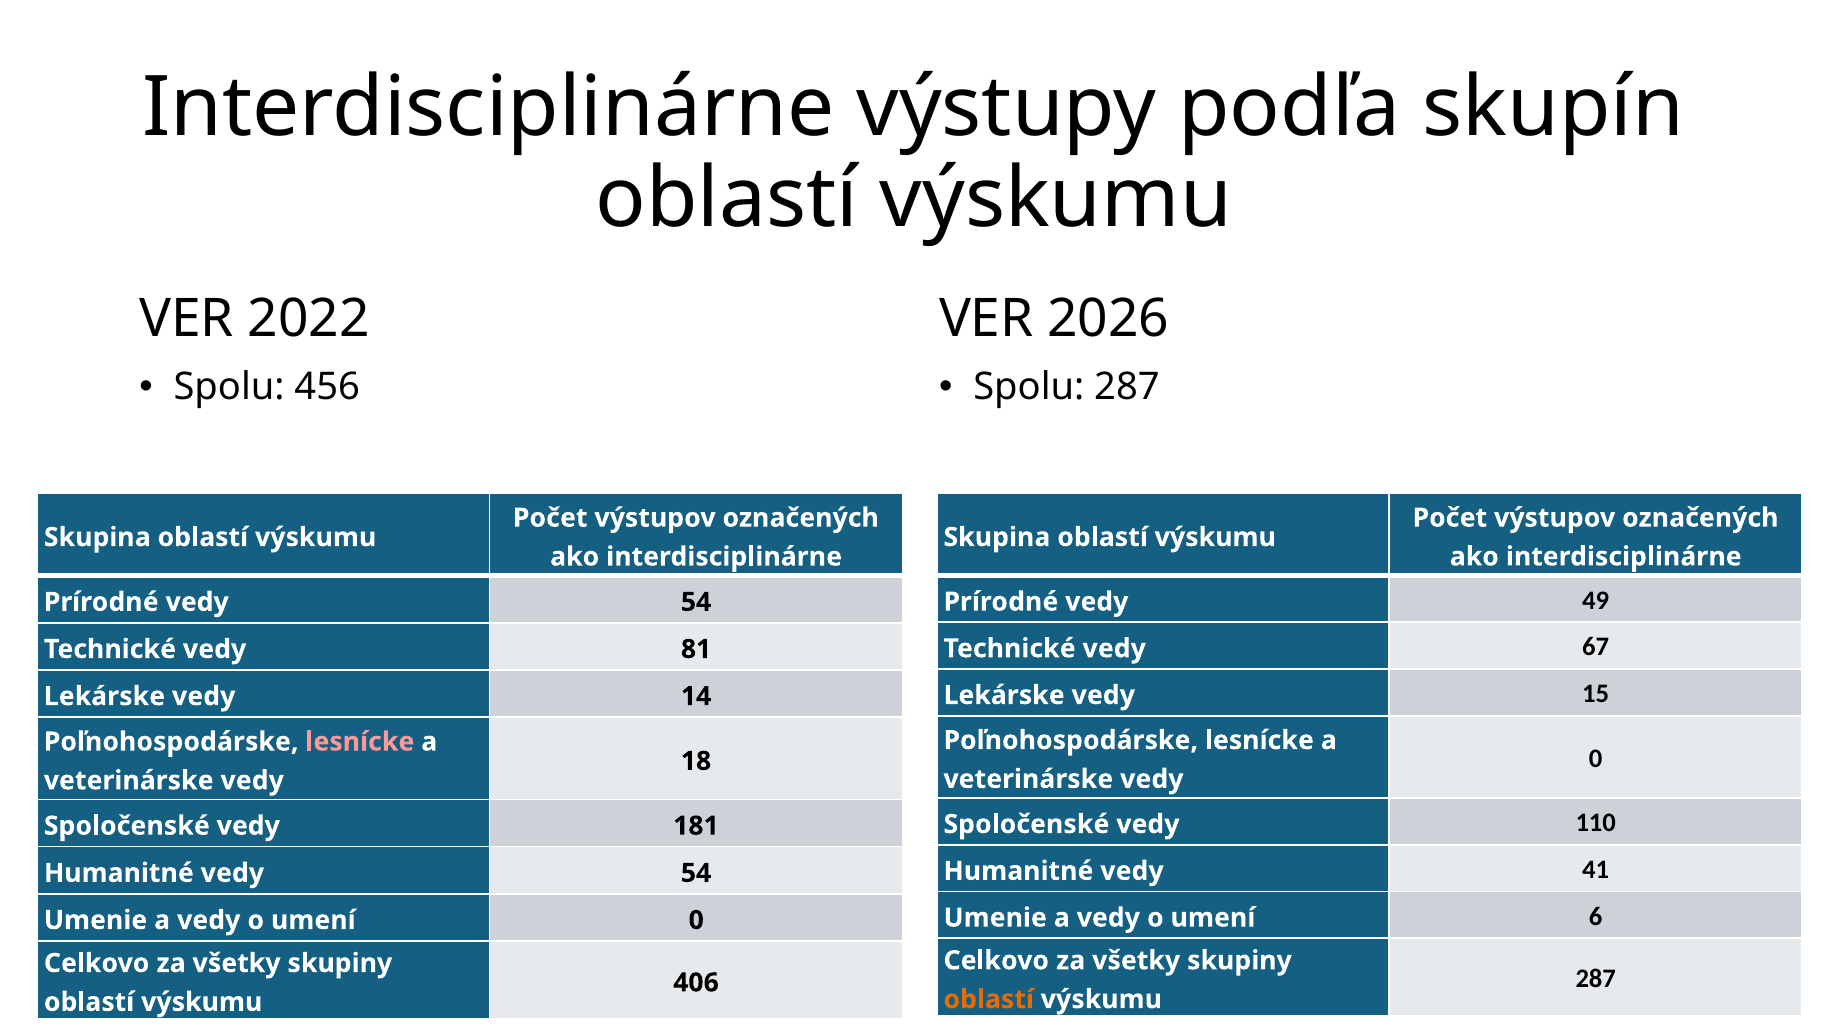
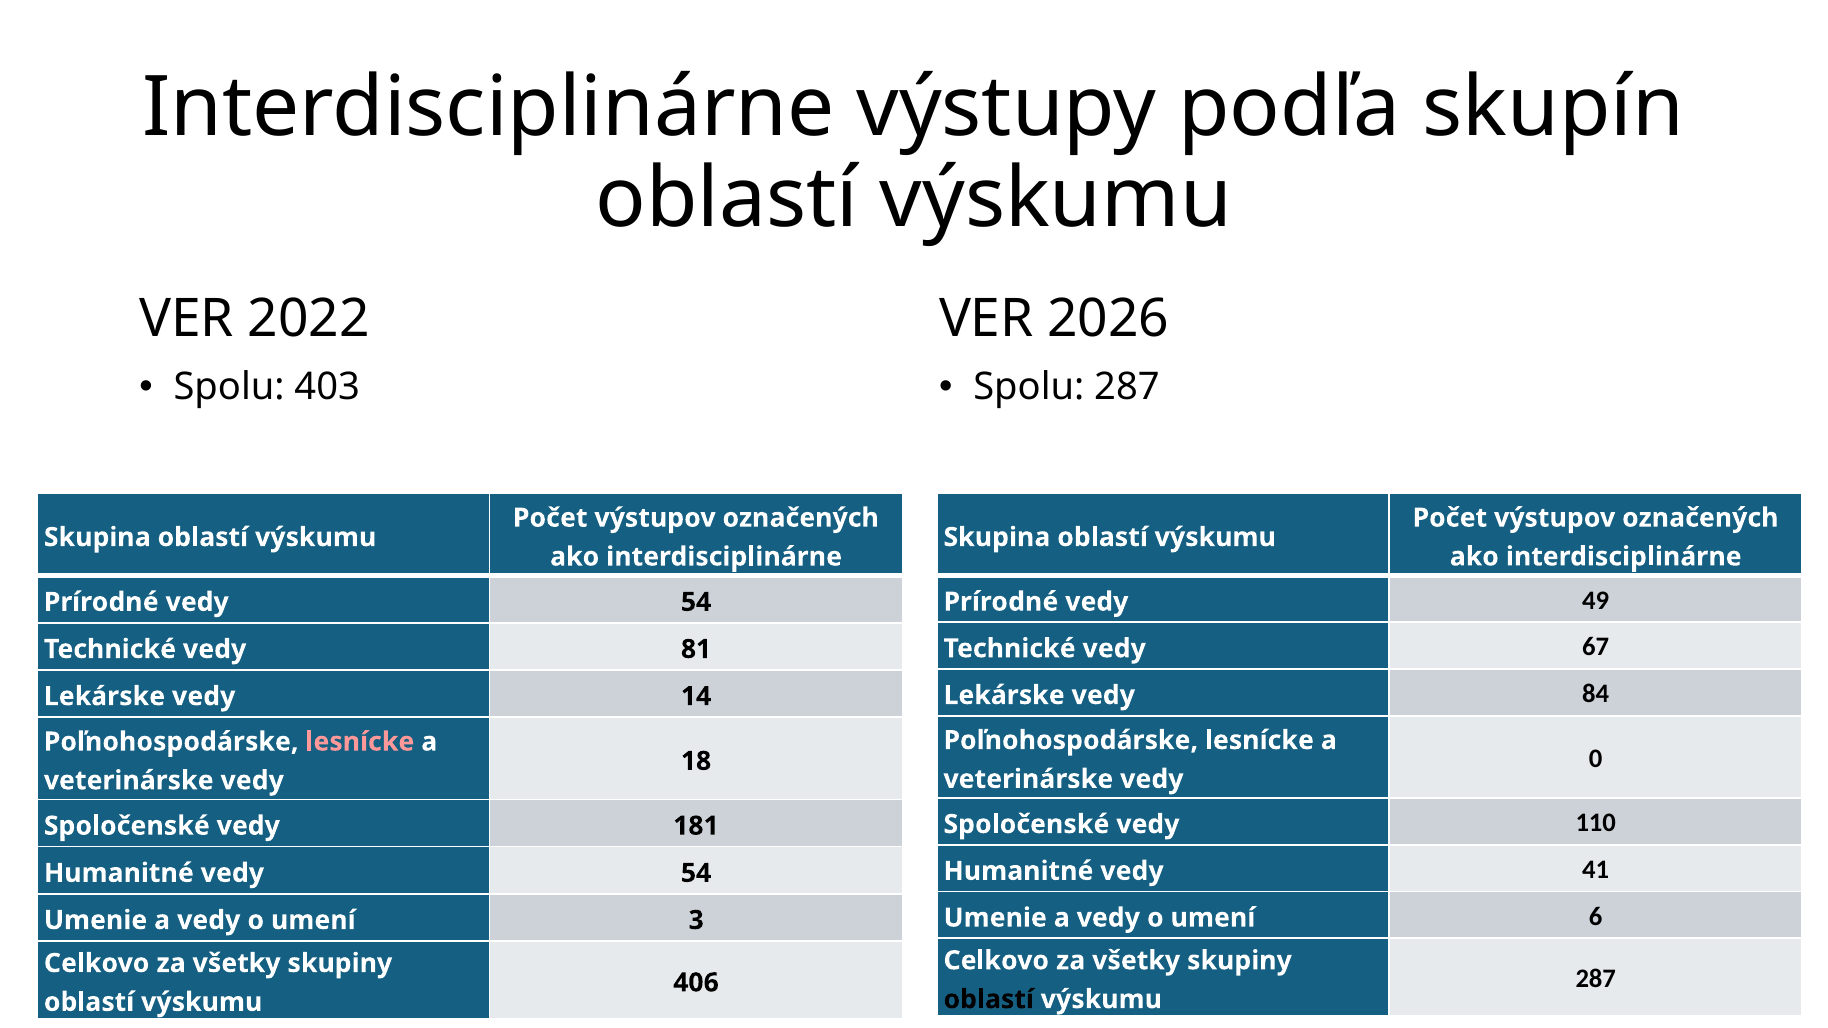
456: 456 -> 403
15: 15 -> 84
umení 0: 0 -> 3
oblastí at (989, 1000) colour: orange -> black
